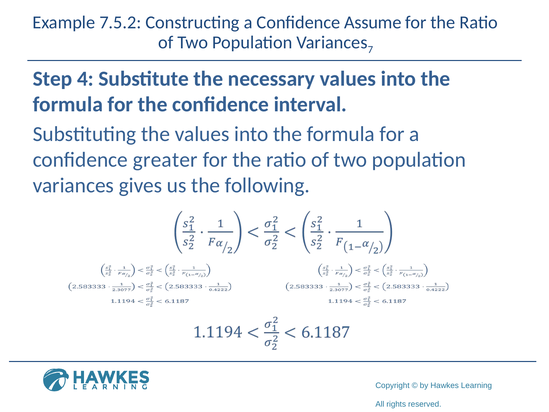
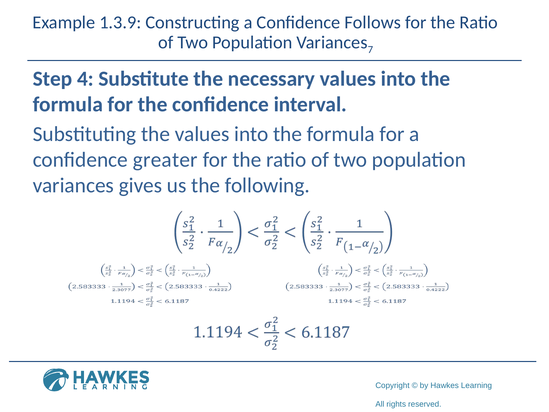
7.5.2: 7.5.2 -> 1.3.9
Assume: Assume -> Follows
